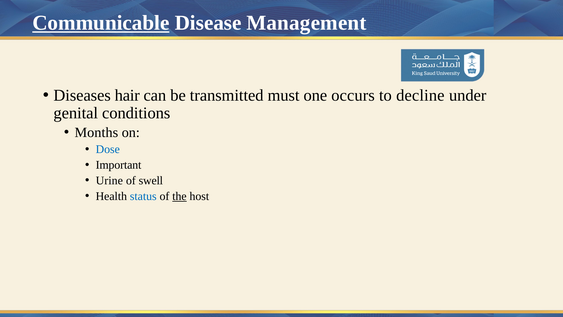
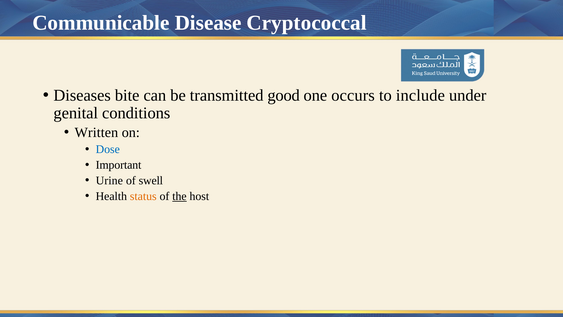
Communicable underline: present -> none
Management: Management -> Cryptococcal
hair: hair -> bite
must: must -> good
decline: decline -> include
Months: Months -> Written
status colour: blue -> orange
